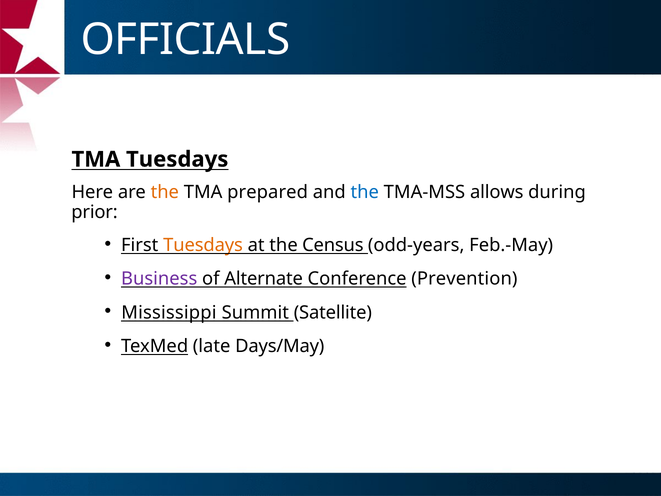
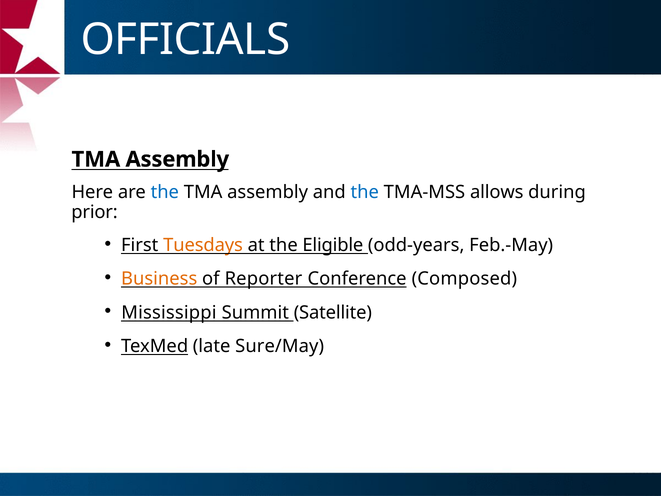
Tuesdays at (177, 159): Tuesdays -> Assembly
the at (165, 192) colour: orange -> blue
prepared at (268, 192): prepared -> assembly
Census: Census -> Eligible
Business colour: purple -> orange
Alternate: Alternate -> Reporter
Prevention: Prevention -> Composed
Days/May: Days/May -> Sure/May
